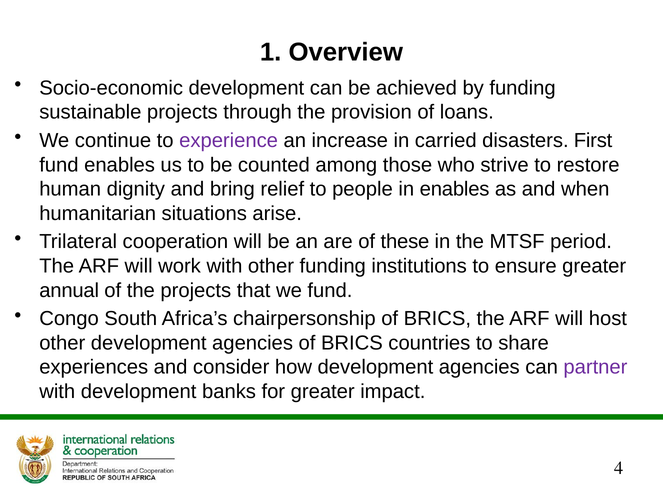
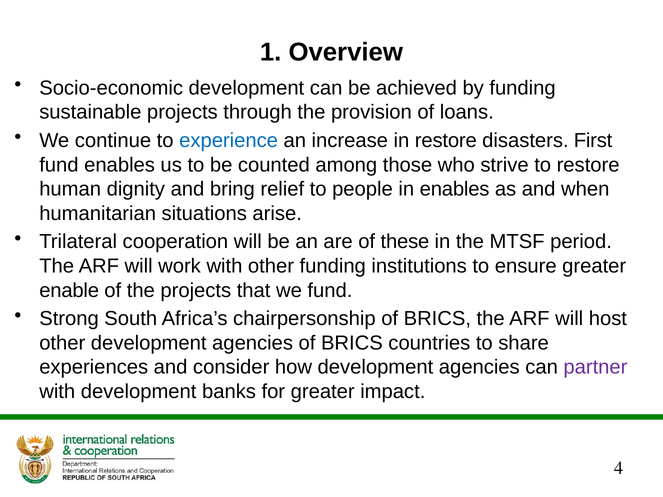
experience colour: purple -> blue
in carried: carried -> restore
annual: annual -> enable
Congo: Congo -> Strong
